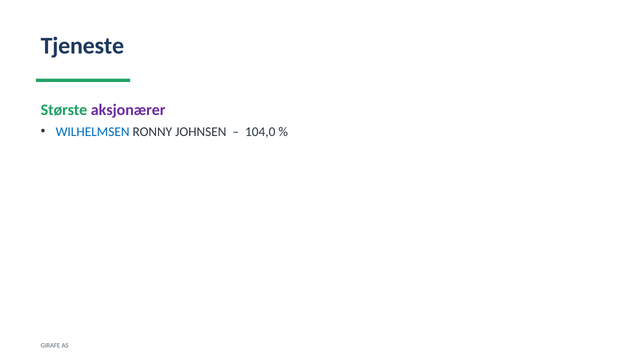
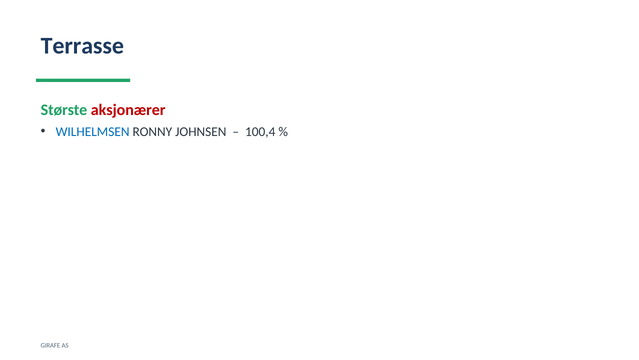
Tjeneste: Tjeneste -> Terrasse
aksjonærer colour: purple -> red
104,0: 104,0 -> 100,4
